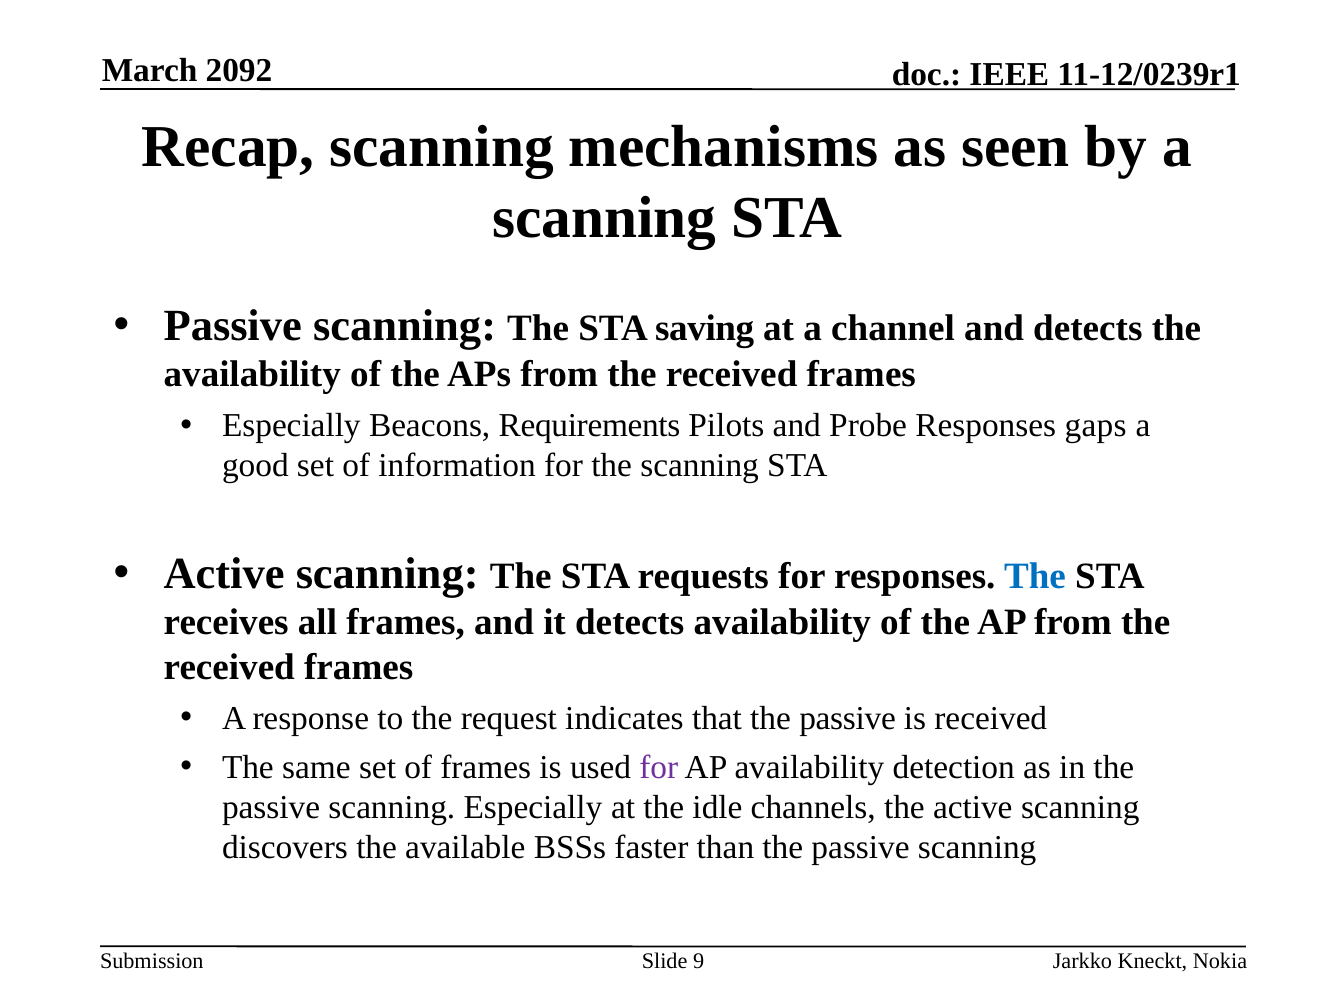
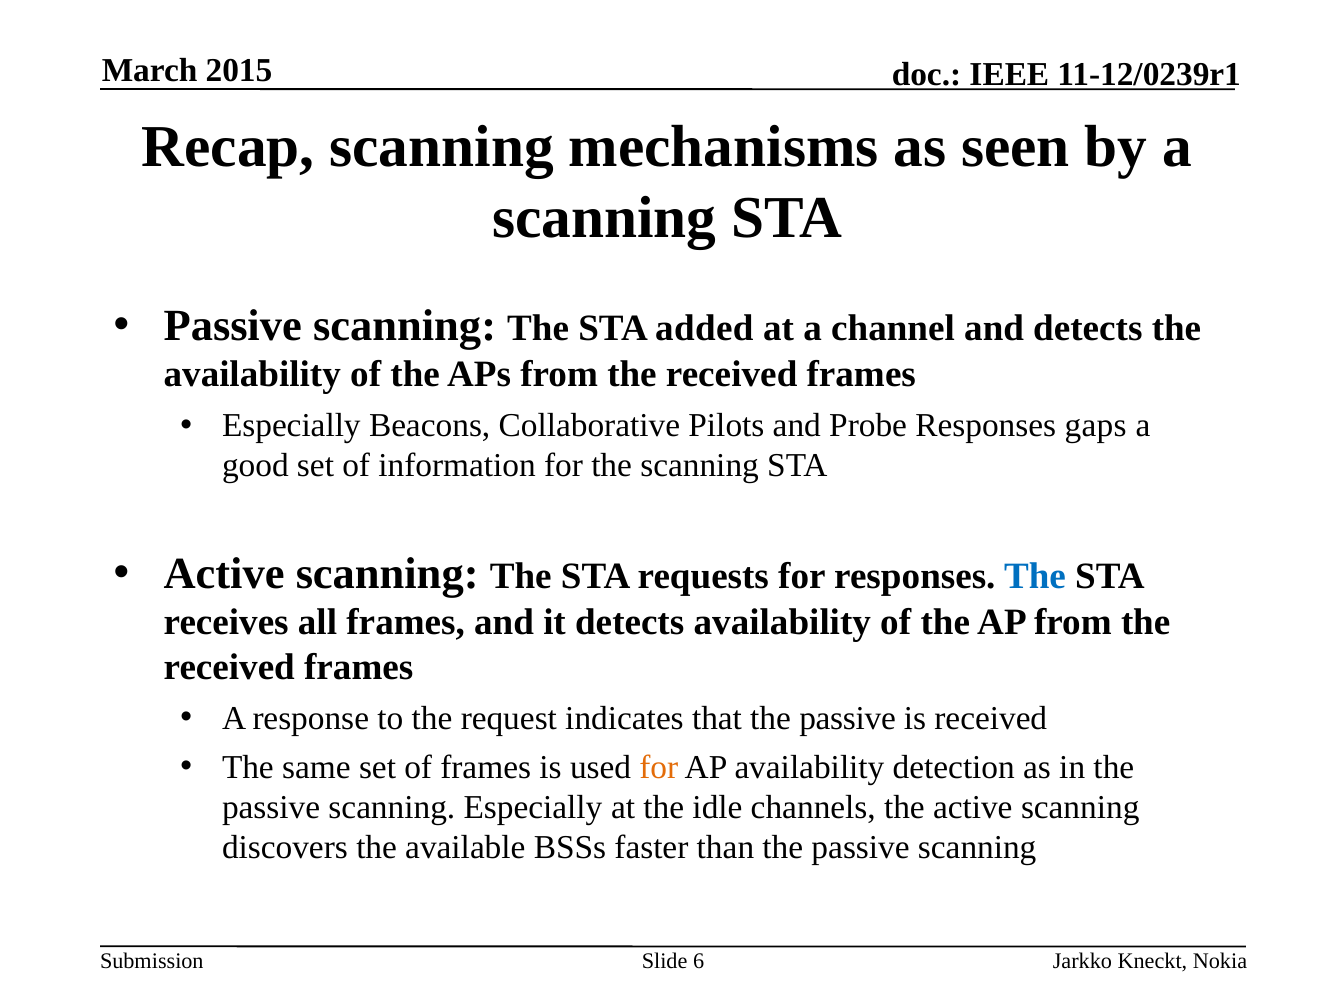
2092: 2092 -> 2015
saving: saving -> added
Requirements: Requirements -> Collaborative
for at (659, 767) colour: purple -> orange
9: 9 -> 6
